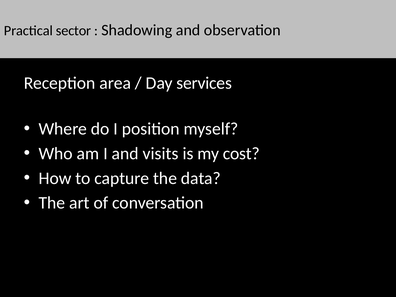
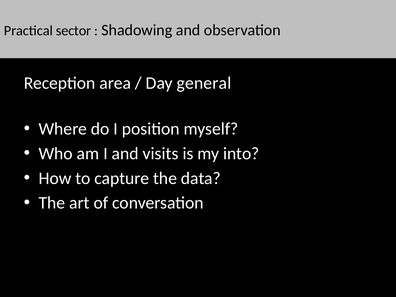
services: services -> general
cost: cost -> into
